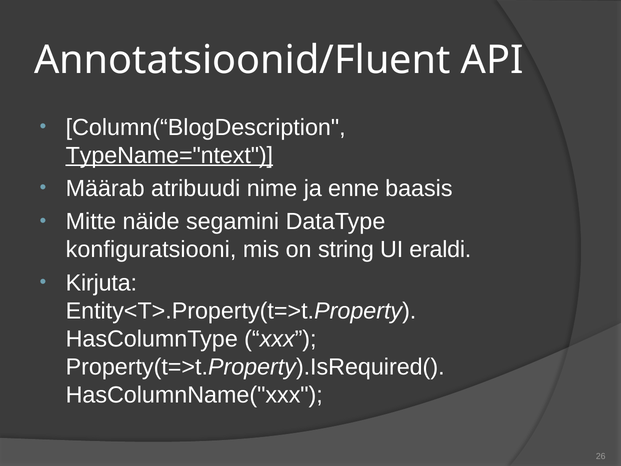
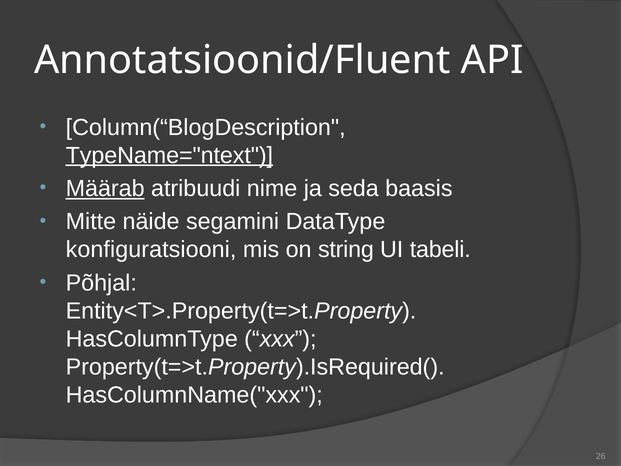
Määrab underline: none -> present
enne: enne -> seda
eraldi: eraldi -> tabeli
Kirjuta: Kirjuta -> Põhjal
